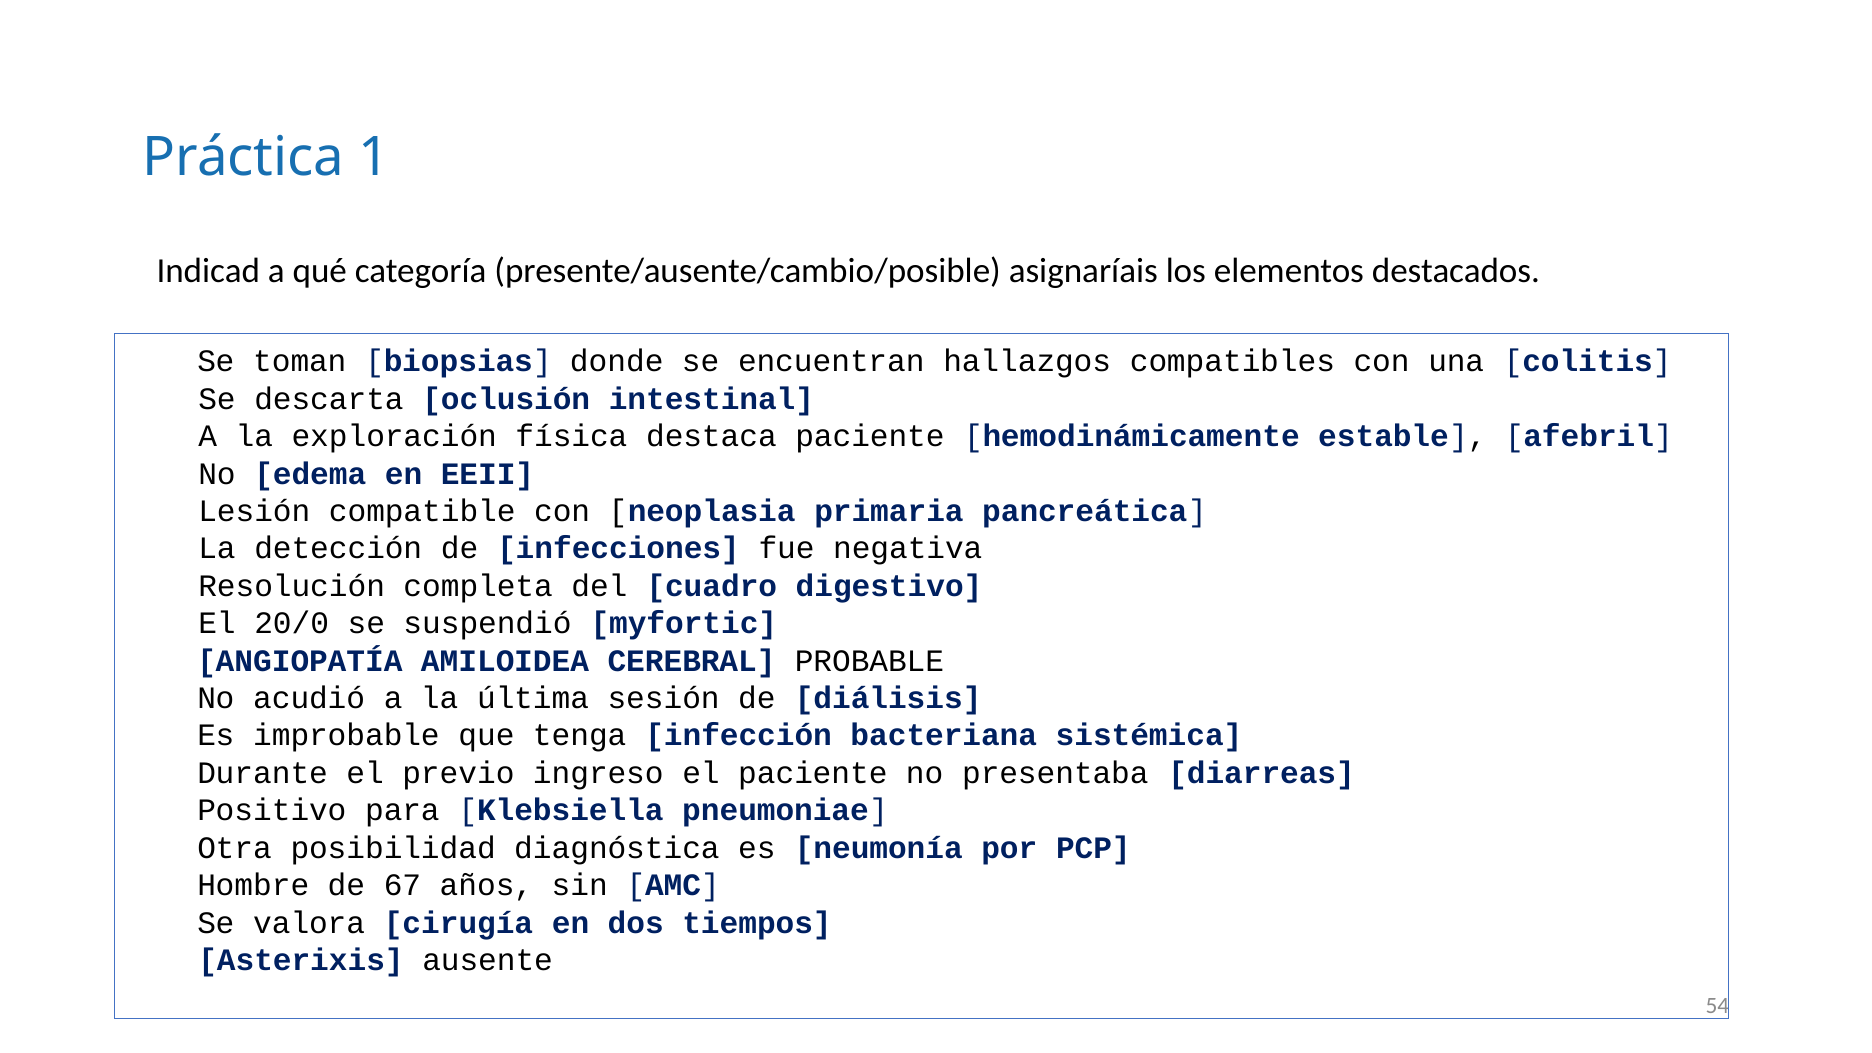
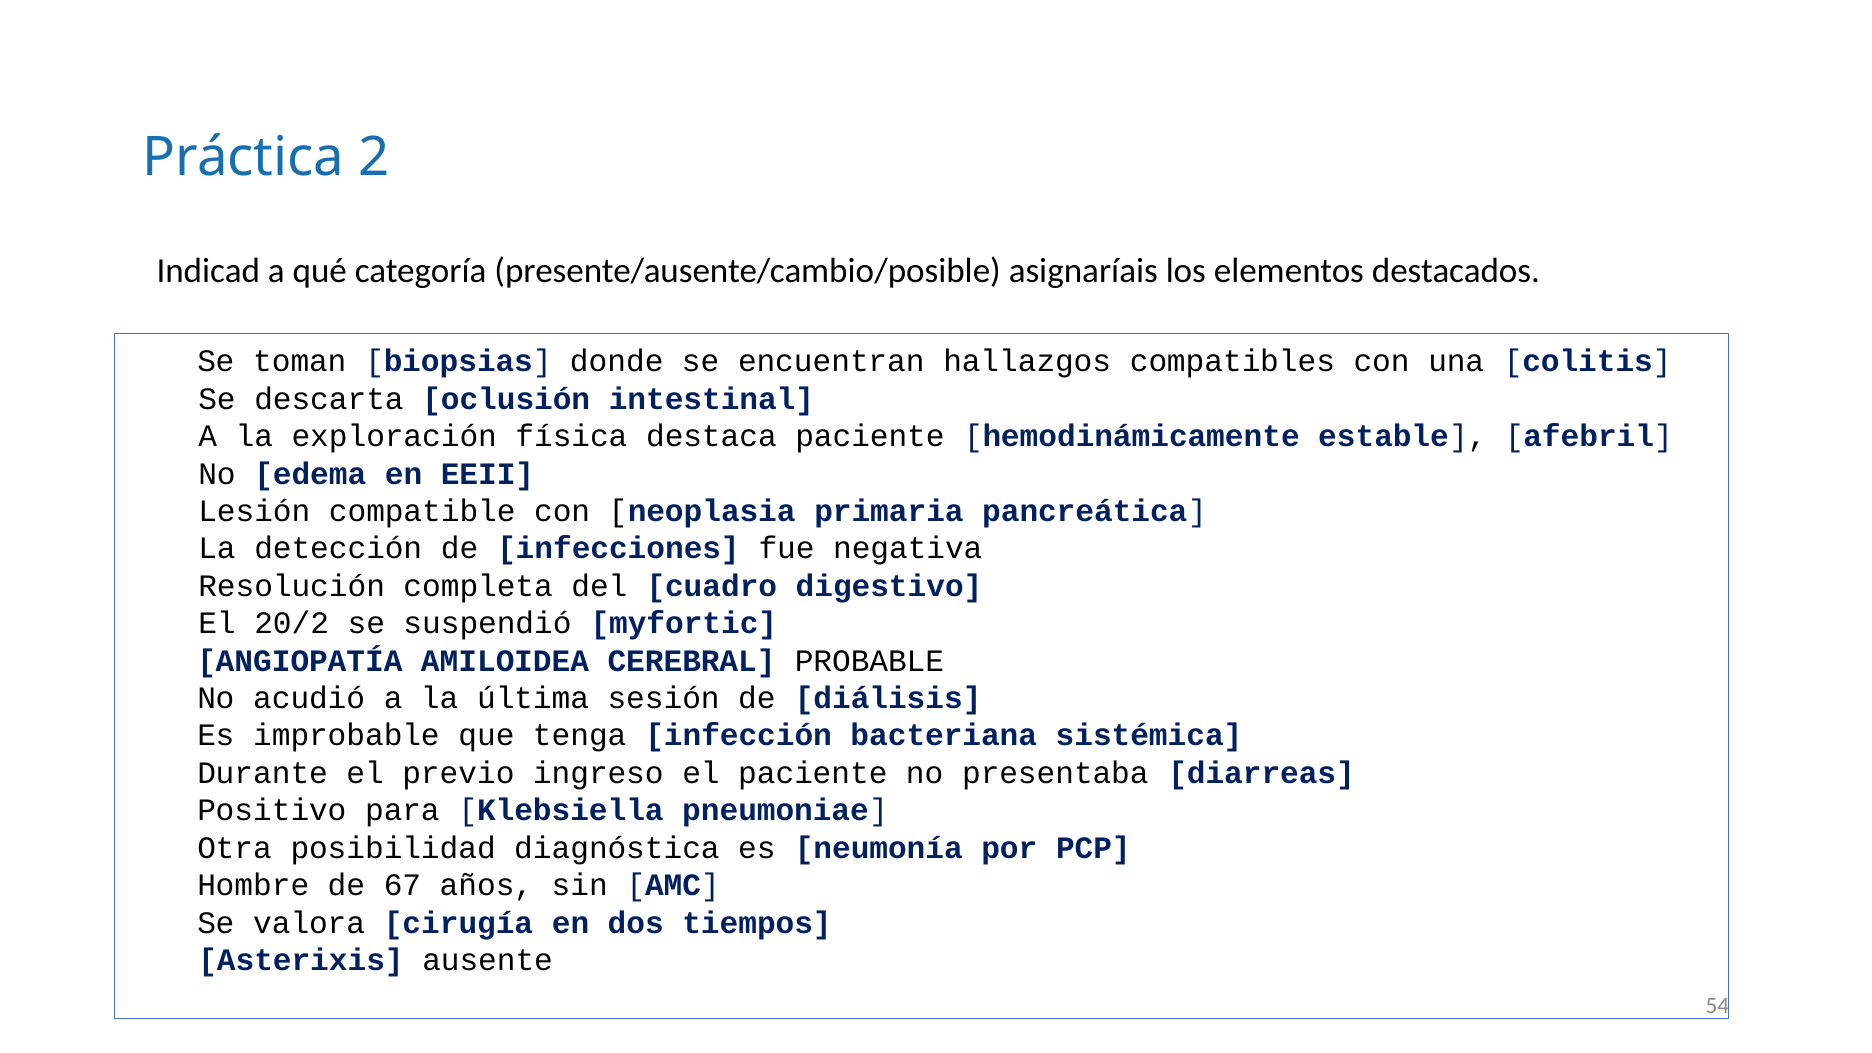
1: 1 -> 2
20/0: 20/0 -> 20/2
